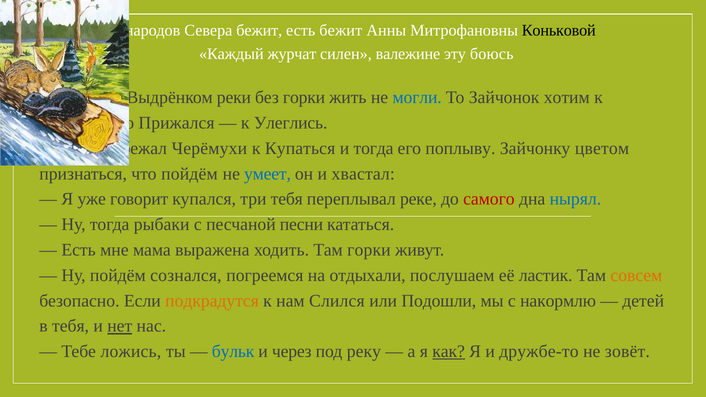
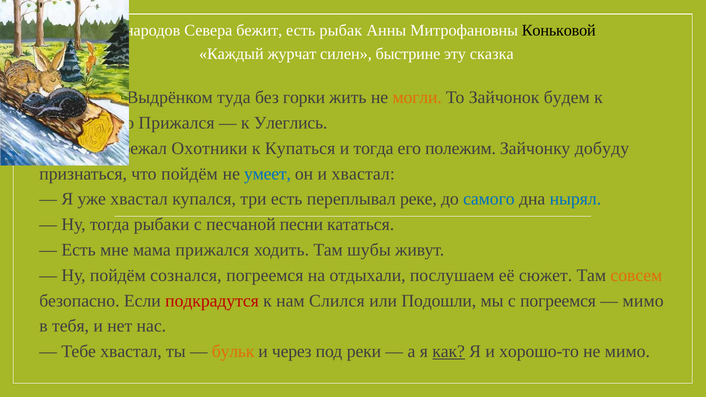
есть бежит: бежит -> рыбак
валежине: валежине -> быстрине
боюсь: боюсь -> сказка
реки: реки -> туда
могли colour: blue -> orange
хотим: хотим -> будем
Черёмухи: Черёмухи -> Охотники
поплыву: поплыву -> полежим
цветом: цветом -> добуду
уже говорит: говорит -> хвастал
три тебя: тебя -> есть
самого colour: red -> blue
мама выражена: выражена -> прижался
Там горки: горки -> шубы
ластик: ластик -> сюжет
подкрадутся colour: orange -> red
с накормлю: накормлю -> погреемся
детей at (643, 301): детей -> мимо
нет underline: present -> none
Тебе ложись: ложись -> хвастал
бульк colour: blue -> orange
реку: реку -> реки
дружбе-то: дружбе-то -> хорошо-то
не зовёт: зовёт -> мимо
